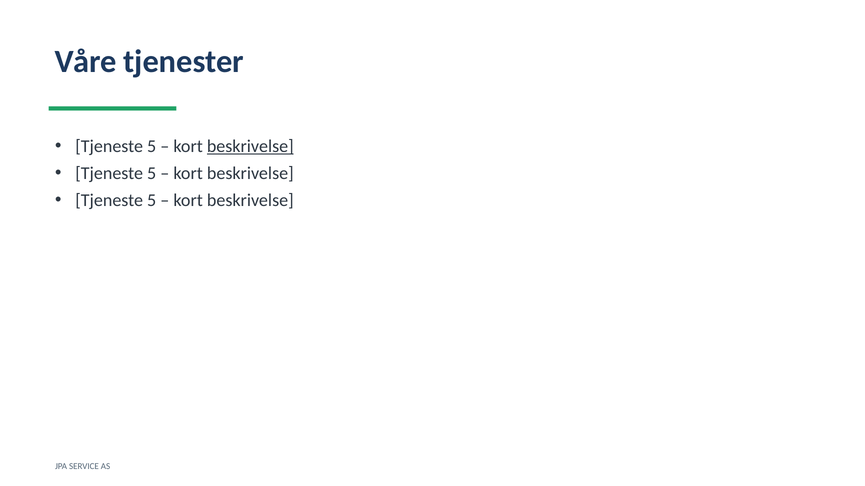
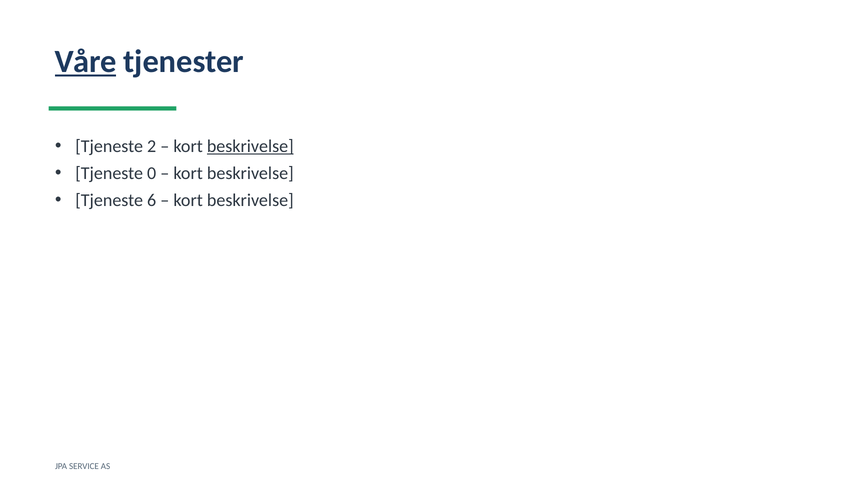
Våre underline: none -> present
5 at (152, 147): 5 -> 2
5 at (152, 174): 5 -> 0
5 at (152, 201): 5 -> 6
